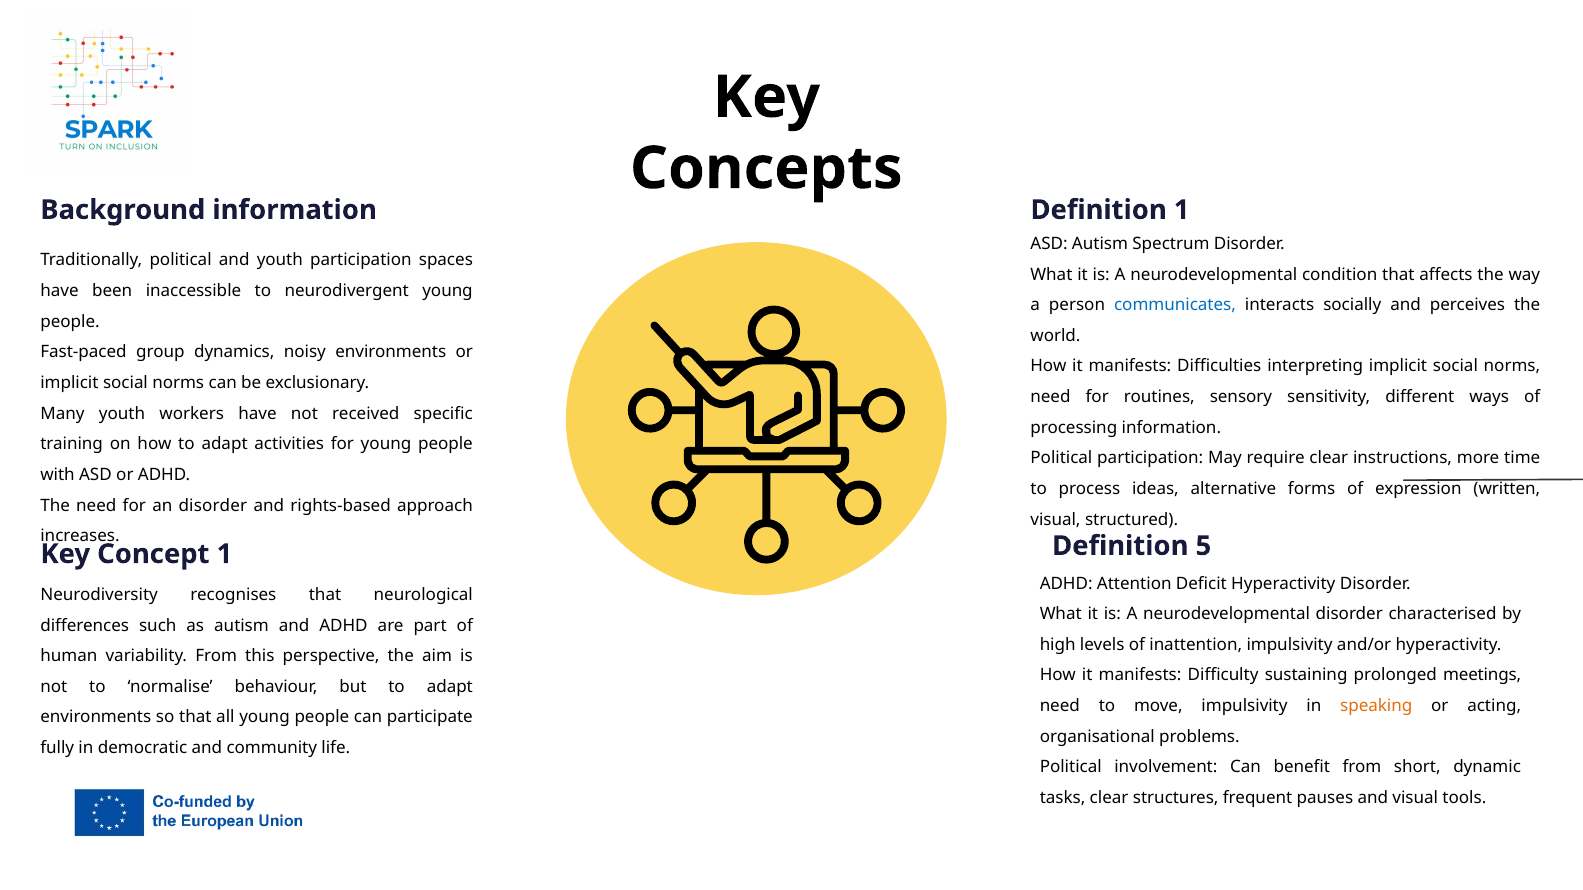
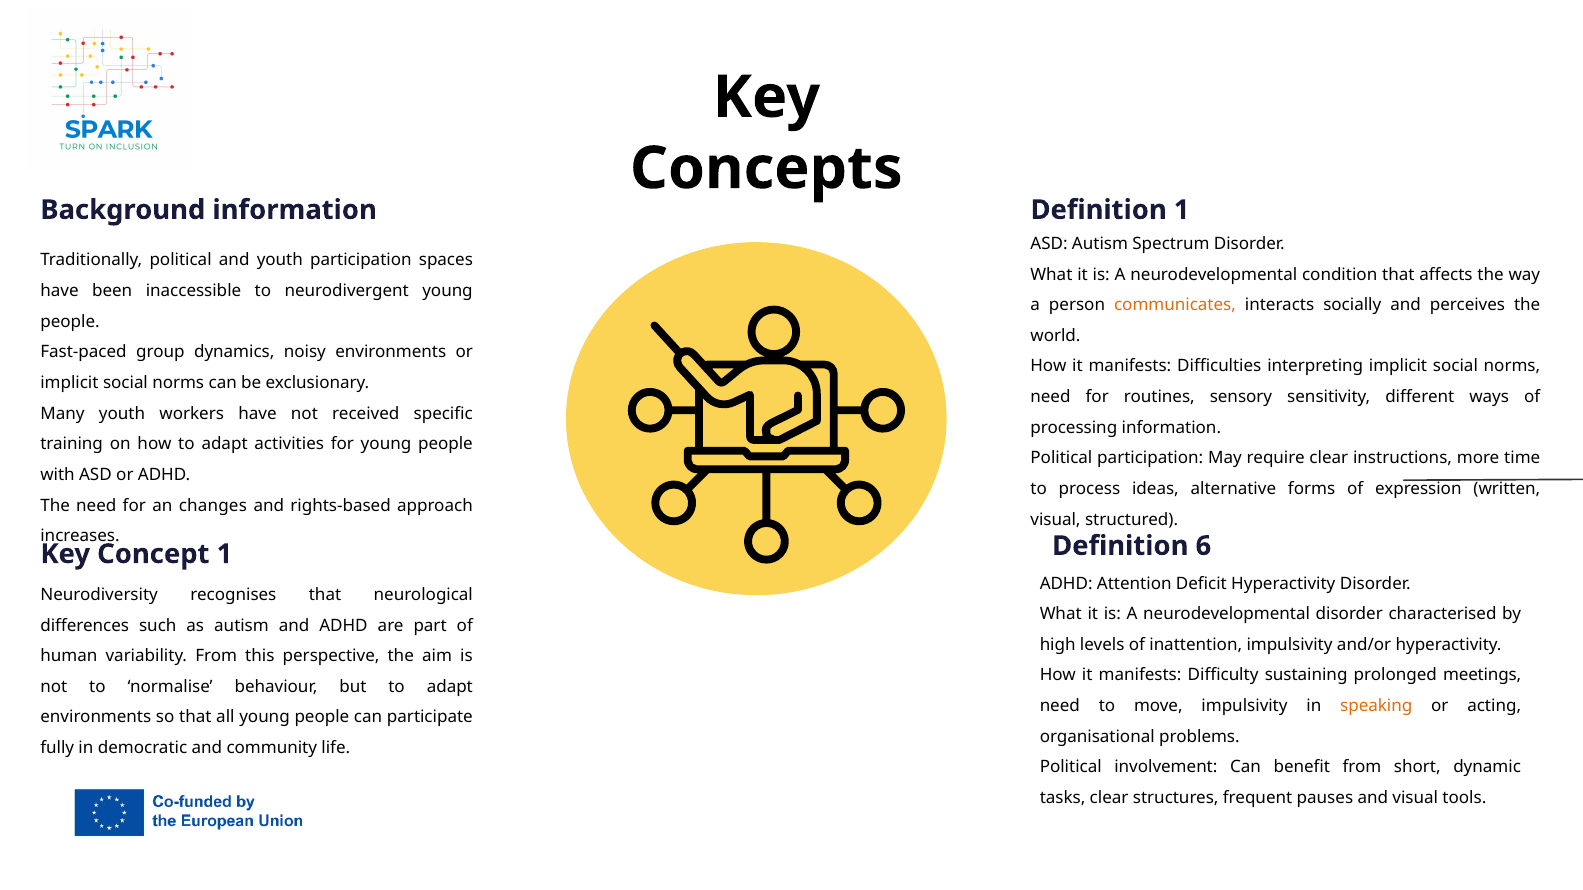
communicates colour: blue -> orange
an disorder: disorder -> changes
5: 5 -> 6
